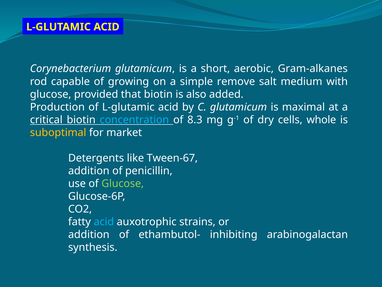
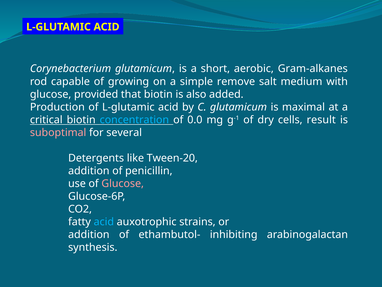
8.3: 8.3 -> 0.0
whole: whole -> result
suboptimal colour: yellow -> pink
market: market -> several
Tween-67: Tween-67 -> Tween-20
Glucose at (123, 183) colour: light green -> pink
